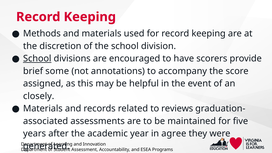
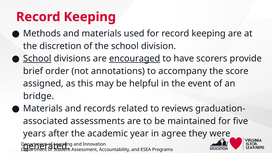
encouraged underline: none -> present
some: some -> order
closely: closely -> bridge
